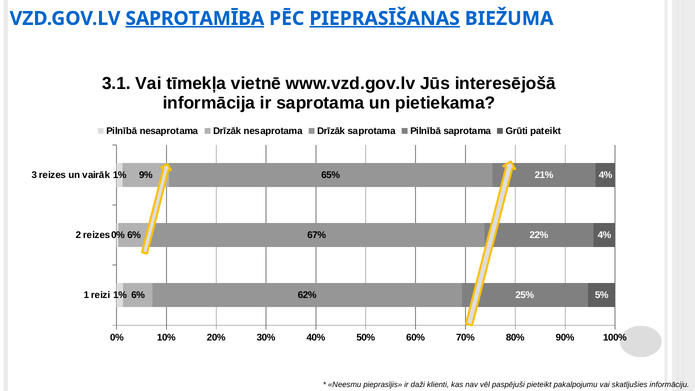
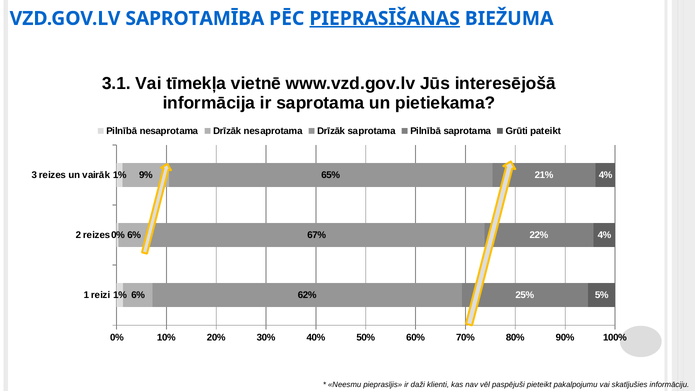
SAPROTAMĪBA underline: present -> none
